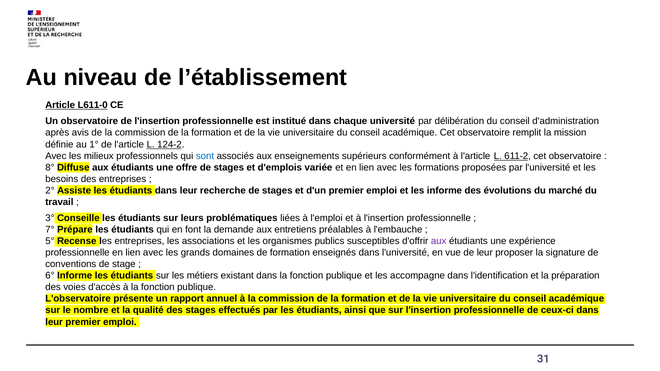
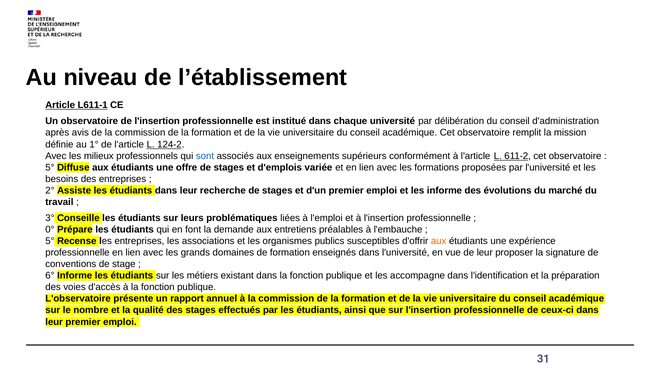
L611-0: L611-0 -> L611-1
8° at (50, 168): 8° -> 5°
7°: 7° -> 0°
aux at (439, 241) colour: purple -> orange
